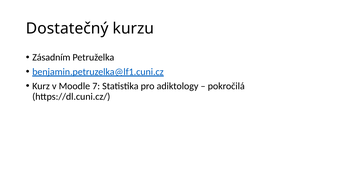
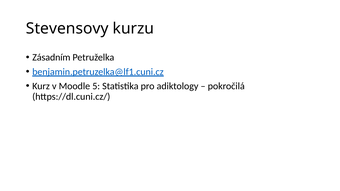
Dostatečný: Dostatečný -> Stevensovy
7: 7 -> 5
